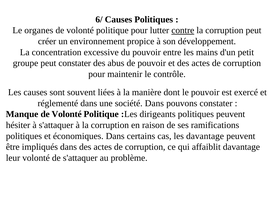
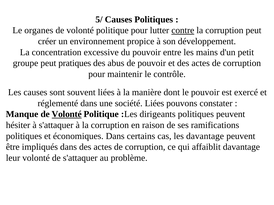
6/: 6/ -> 5/
peut constater: constater -> pratiques
société Dans: Dans -> Liées
Volonté at (67, 114) underline: none -> present
